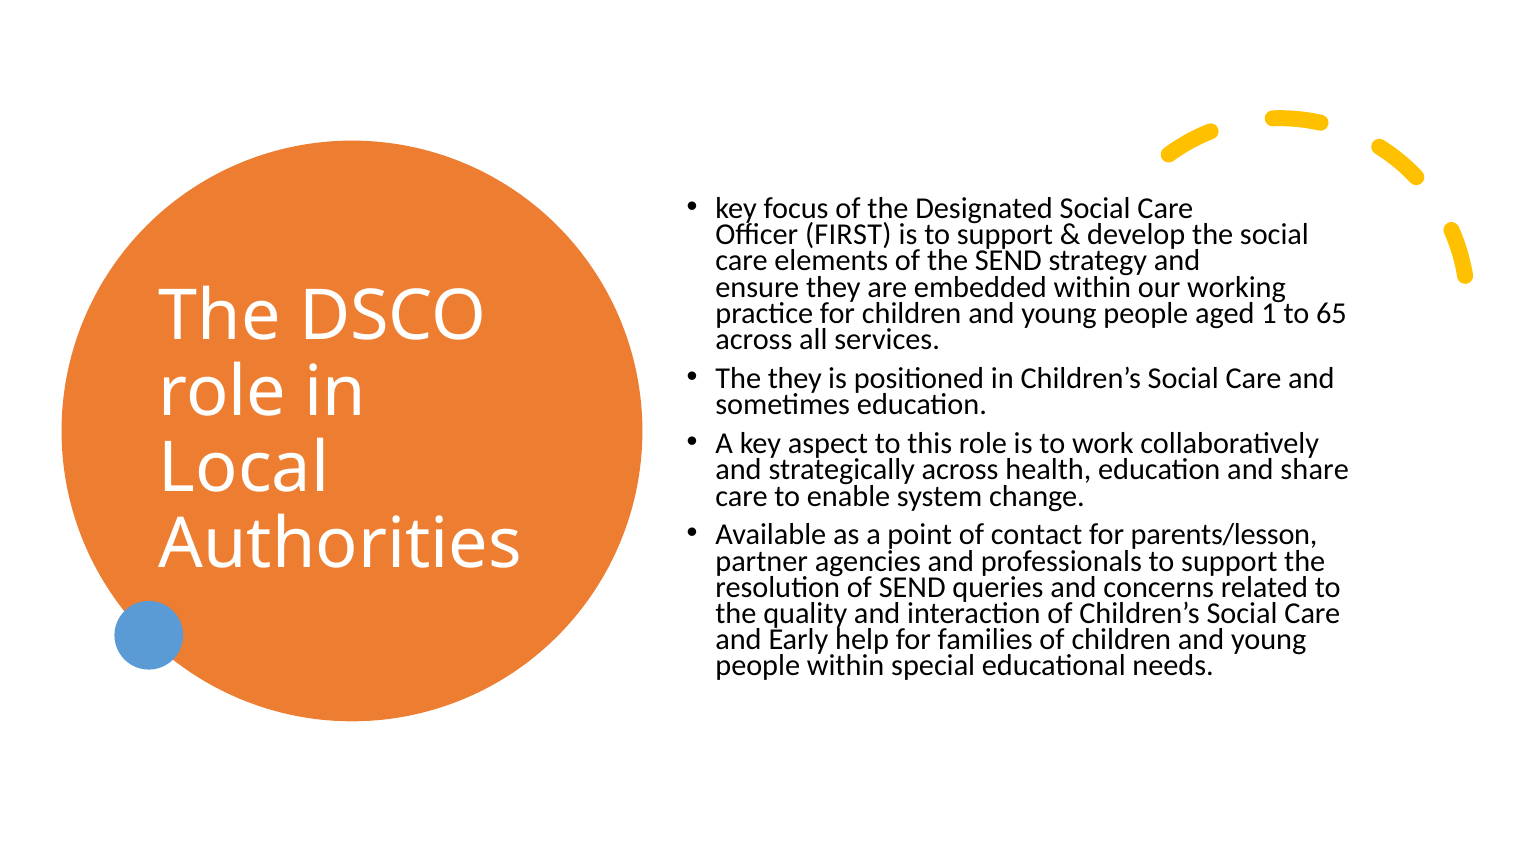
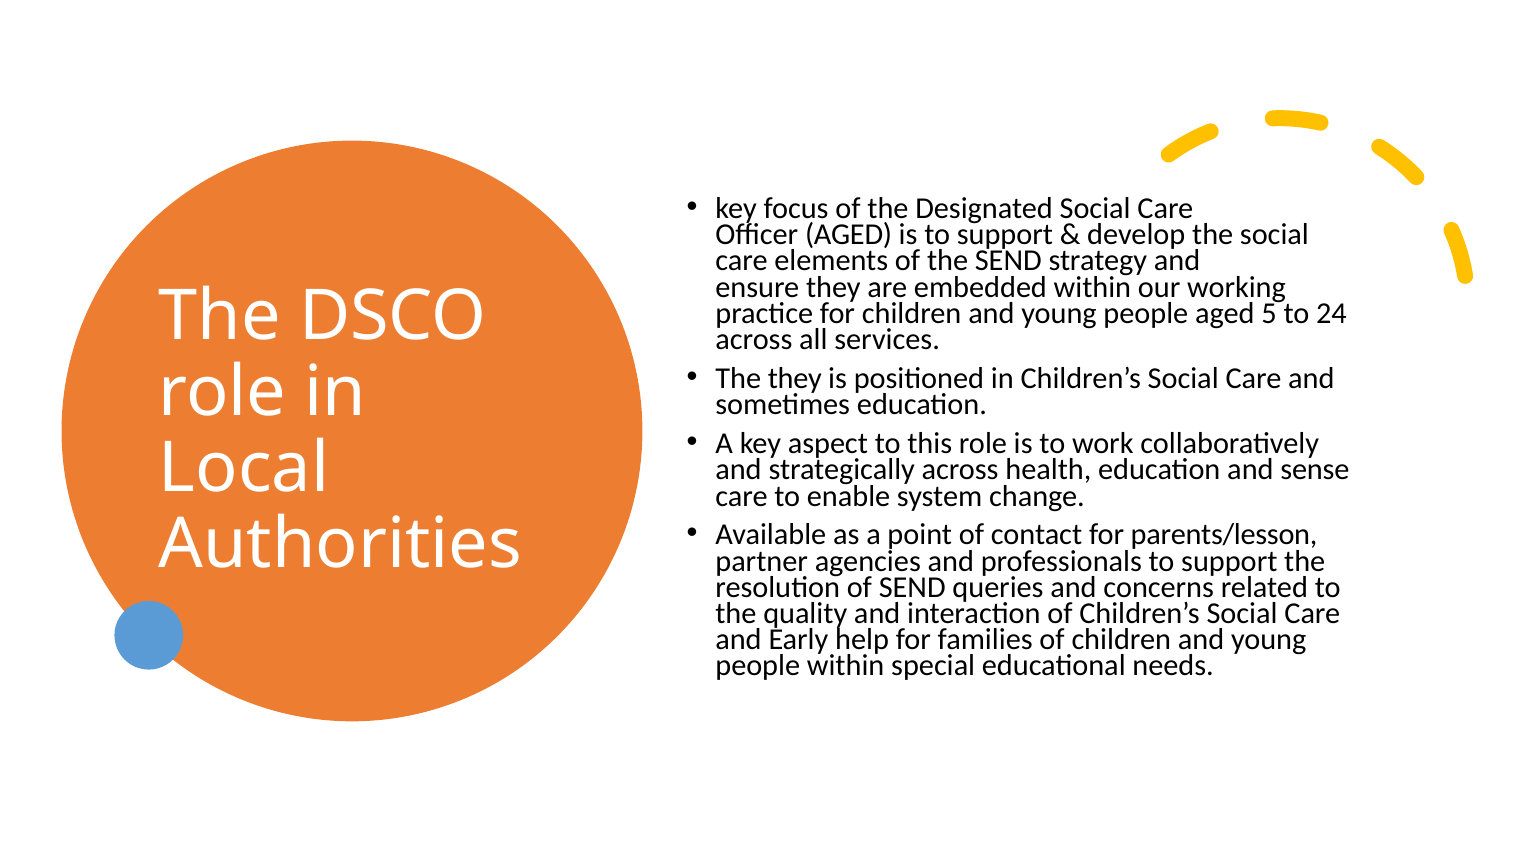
Officer FIRST: FIRST -> AGED
1: 1 -> 5
65: 65 -> 24
share: share -> sense
